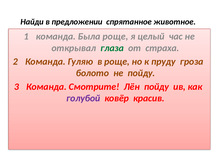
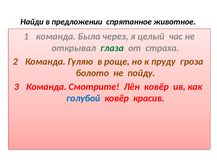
Была роще: роще -> через
Лён пойду: пойду -> ковёр
голубой colour: purple -> blue
